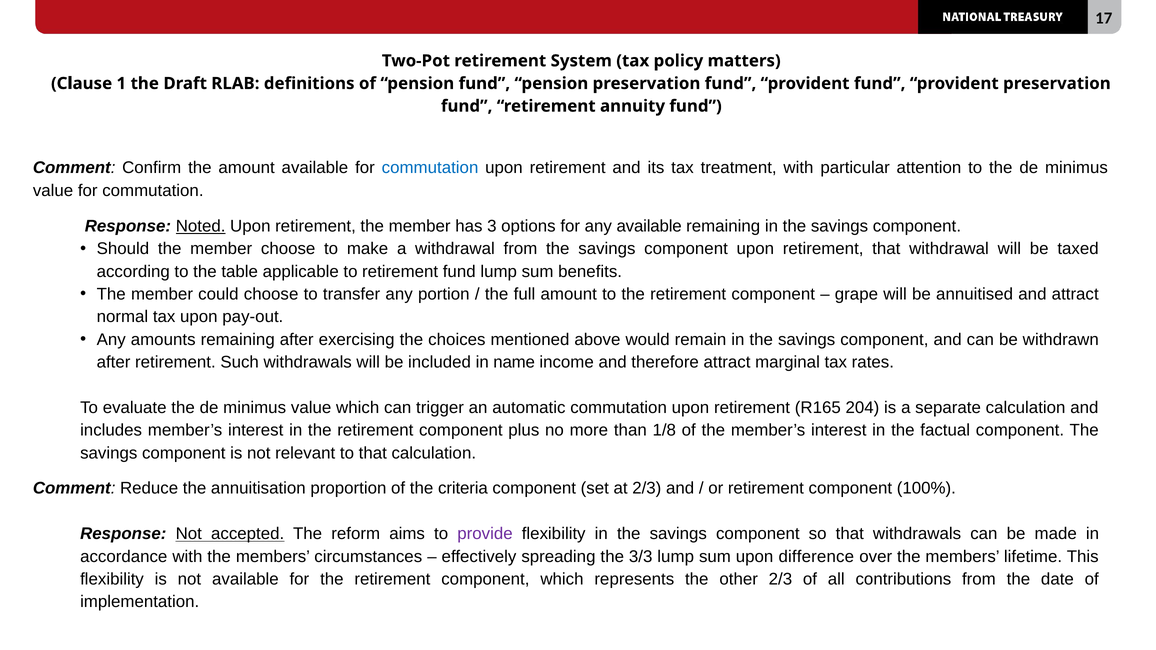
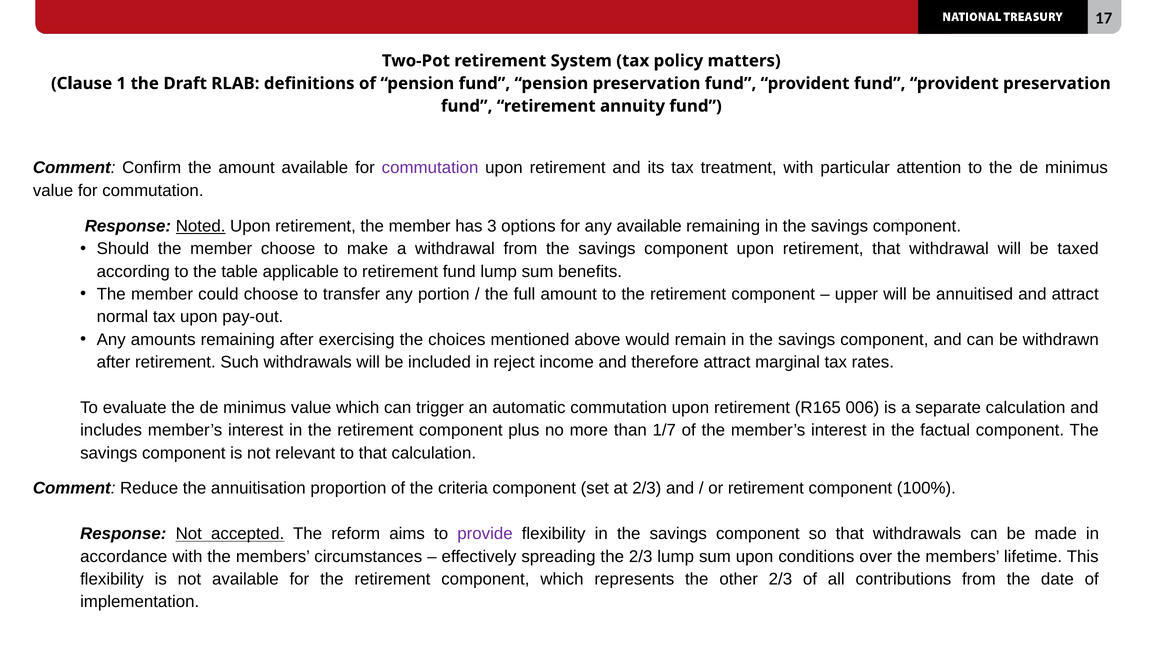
commutation at (430, 168) colour: blue -> purple
grape: grape -> upper
name: name -> reject
204: 204 -> 006
1/8: 1/8 -> 1/7
the 3/3: 3/3 -> 2/3
difference: difference -> conditions
